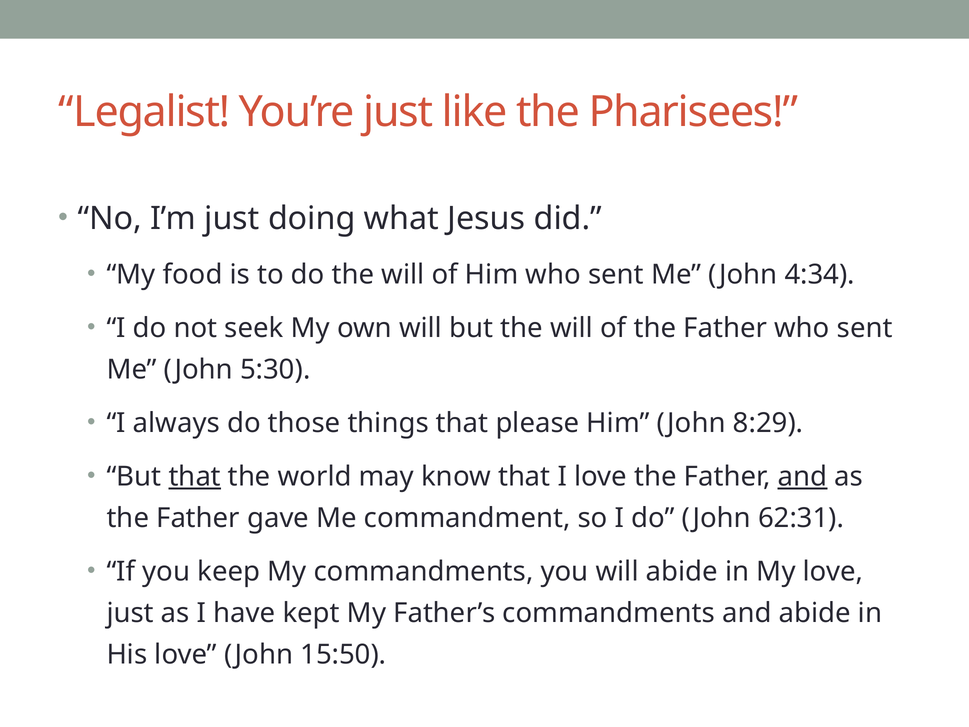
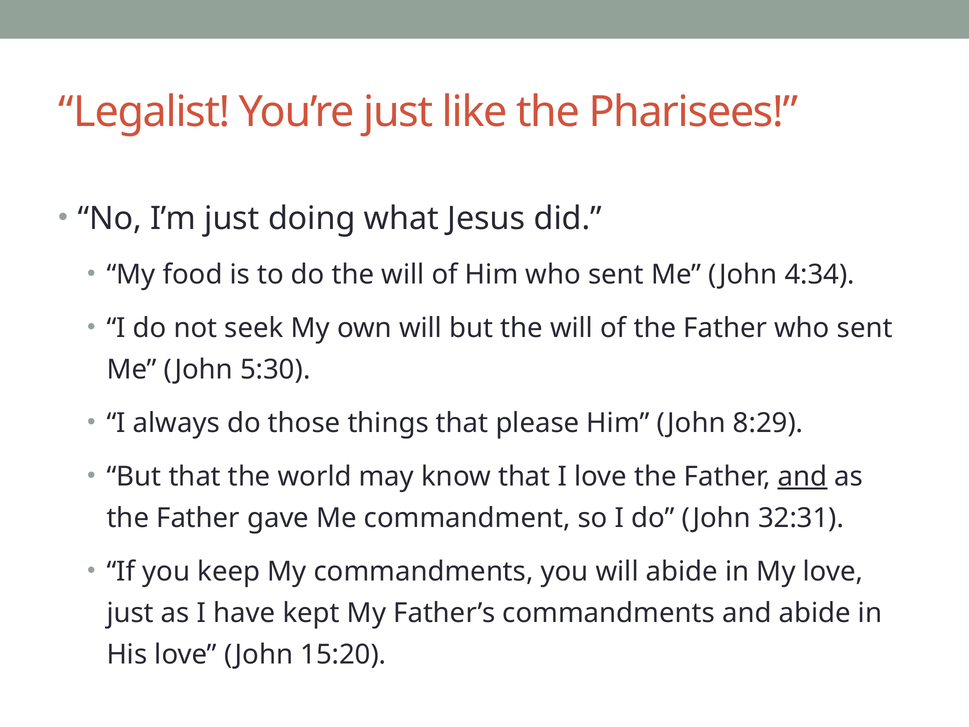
that at (195, 476) underline: present -> none
62:31: 62:31 -> 32:31
15:50: 15:50 -> 15:20
